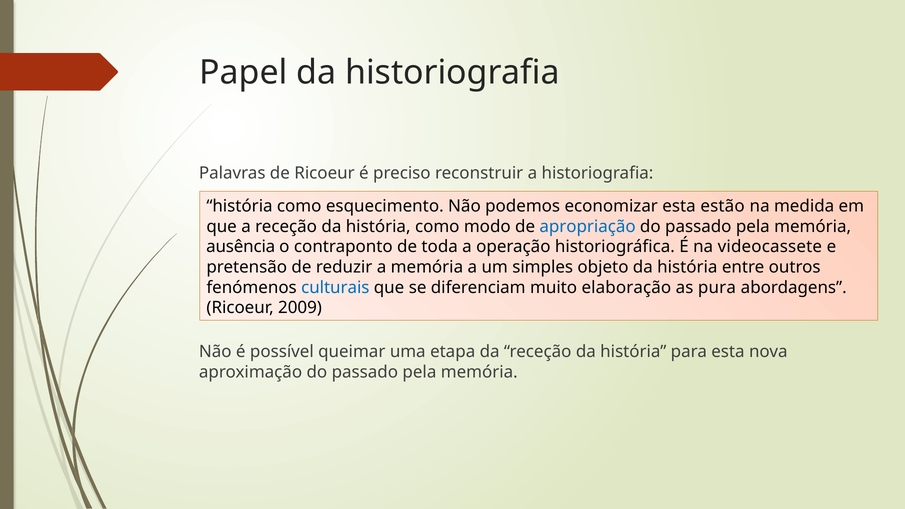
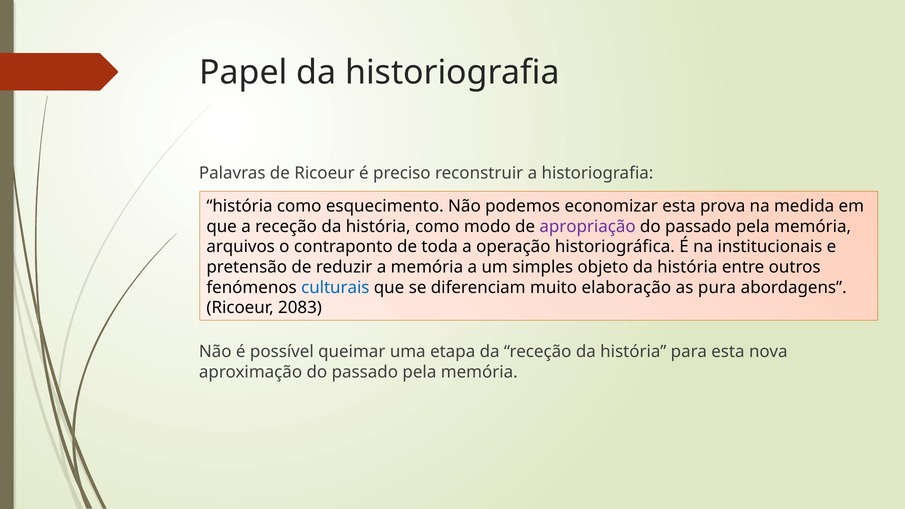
estão: estão -> prova
apropriação colour: blue -> purple
ausência: ausência -> arquivos
videocassete: videocassete -> institucionais
2009: 2009 -> 2083
